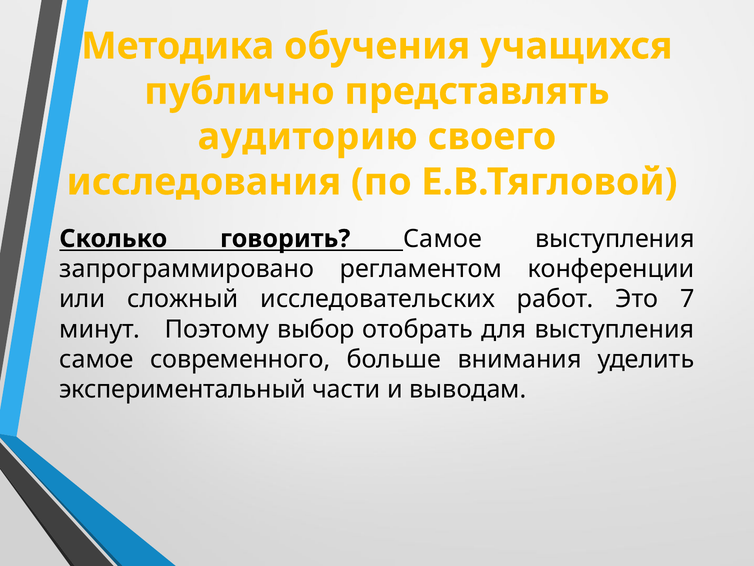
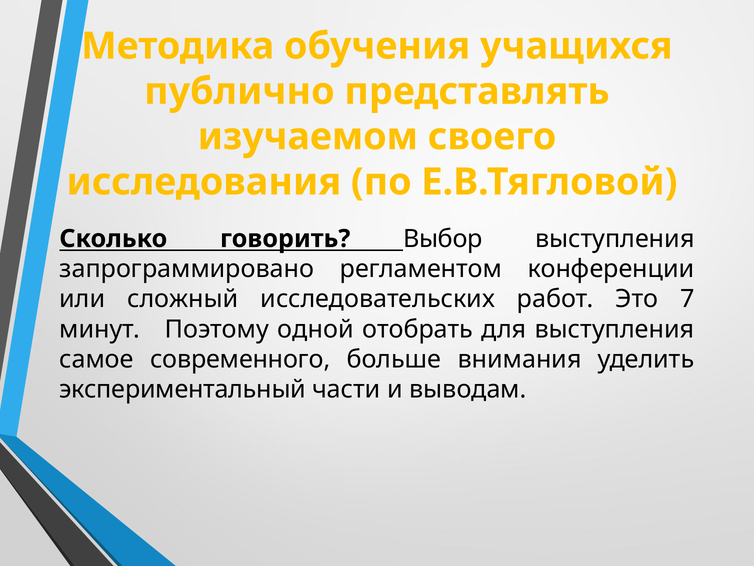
аудиторию: аудиторию -> изучаемом
говорить Самое: Самое -> Выбор
выбор: выбор -> одной
